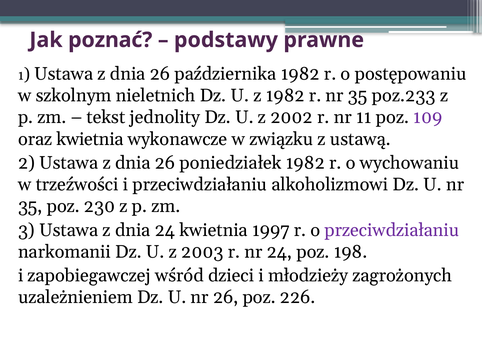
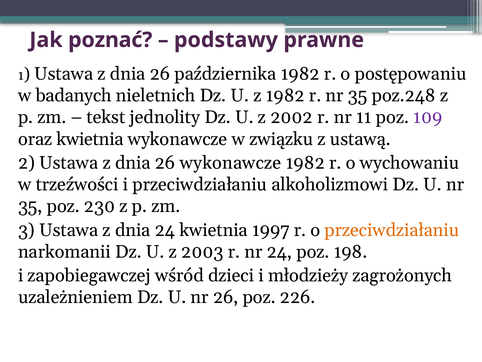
szkolnym: szkolnym -> badanych
poz.233: poz.233 -> poz.248
26 poniedziałek: poniedziałek -> wykonawcze
przeciwdziałaniu at (392, 230) colour: purple -> orange
